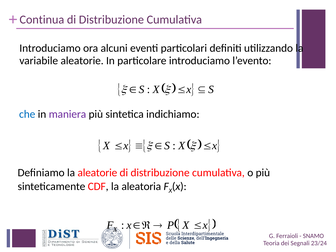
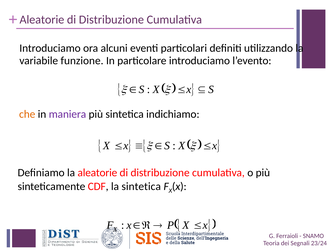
Continua at (42, 20): Continua -> Aleatorie
variabile aleatorie: aleatorie -> funzione
che colour: blue -> orange
la aleatoria: aleatoria -> sintetica
